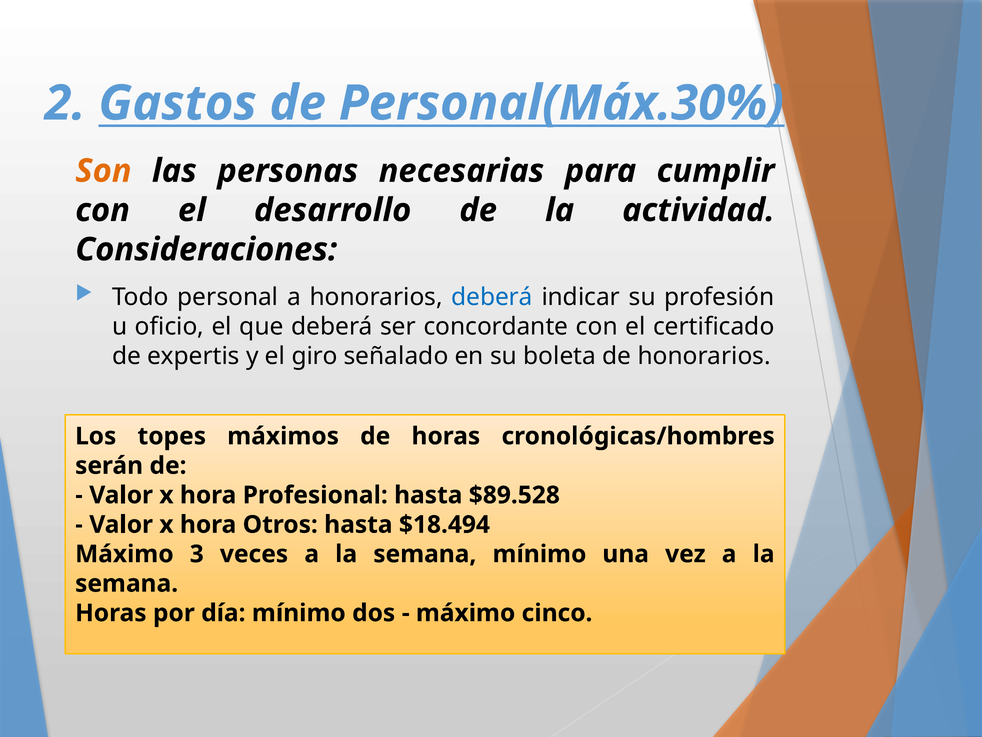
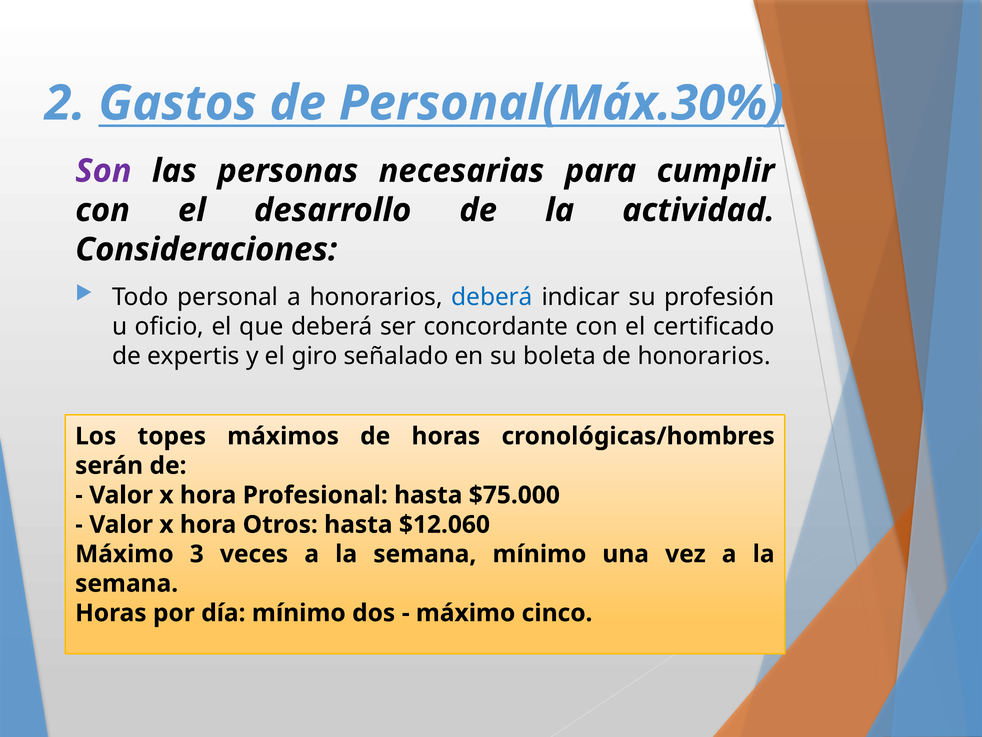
Son colour: orange -> purple
$89.528: $89.528 -> $75.000
$18.494: $18.494 -> $12.060
